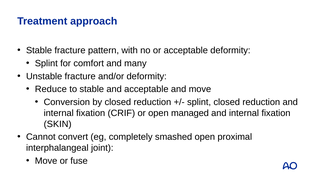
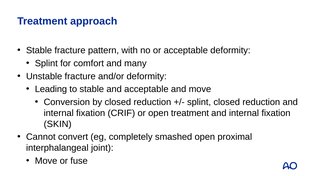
Reduce: Reduce -> Leading
open managed: managed -> treatment
